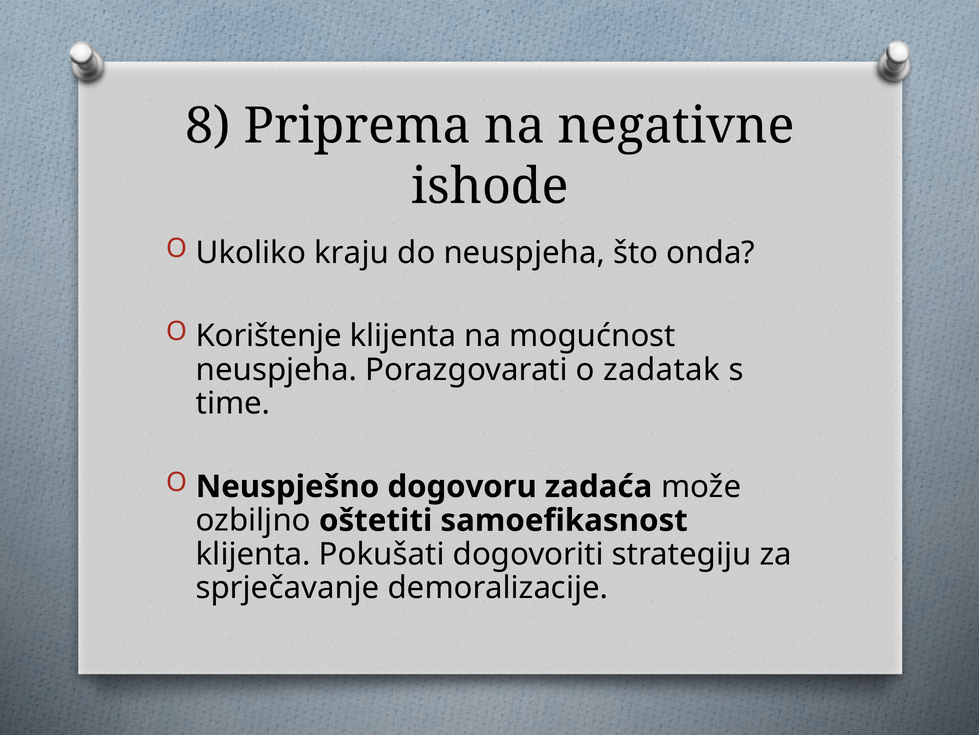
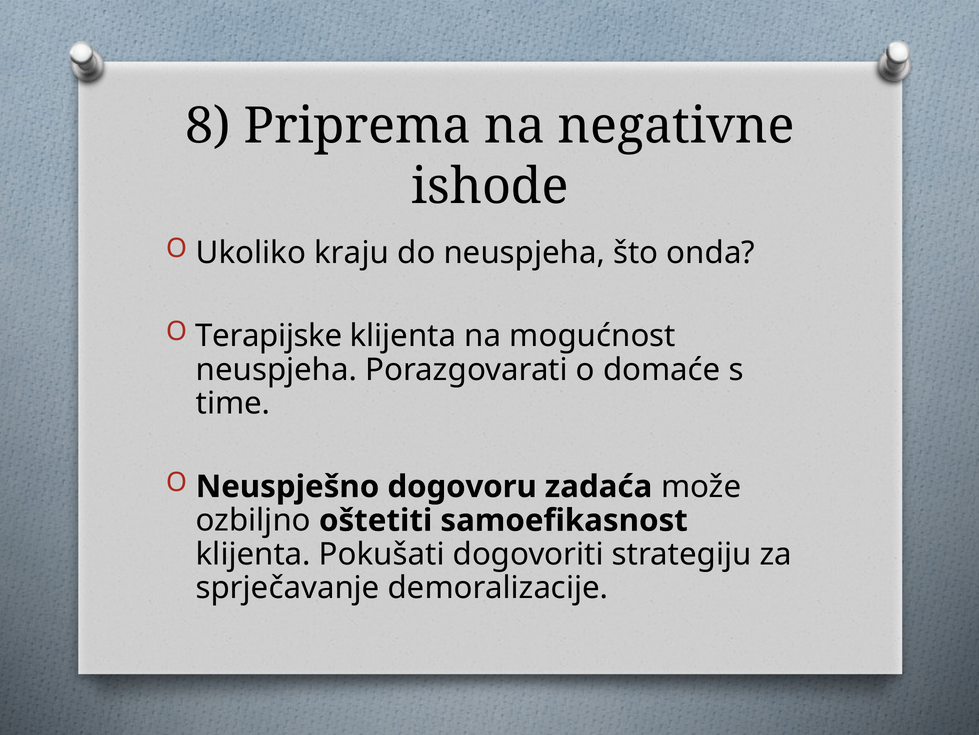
Korištenje: Korištenje -> Terapijske
zadatak: zadatak -> domaće
